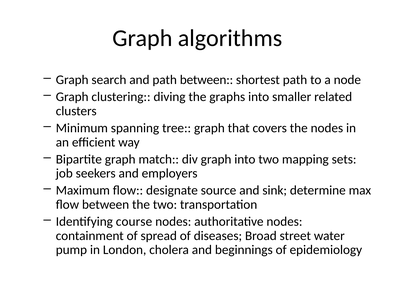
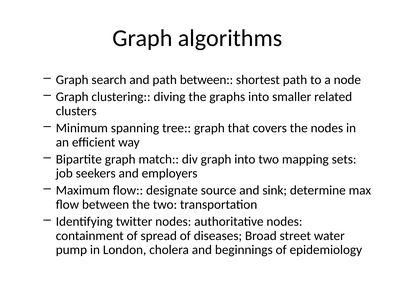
course: course -> twitter
